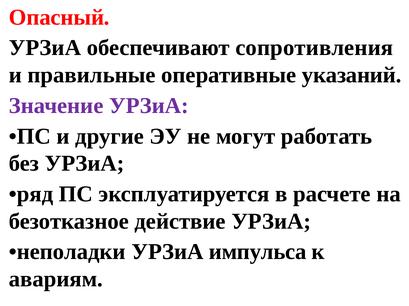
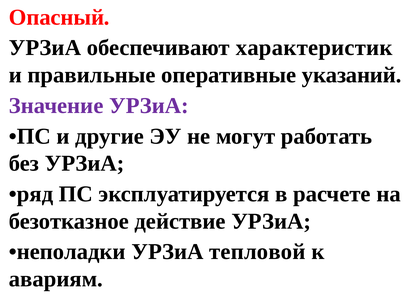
сопротивления: сопротивления -> характеристик
импульса: импульса -> тепловой
